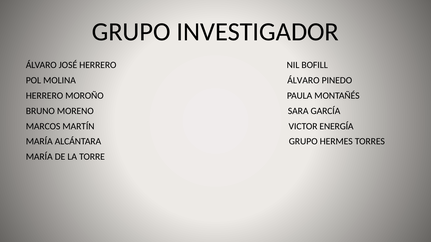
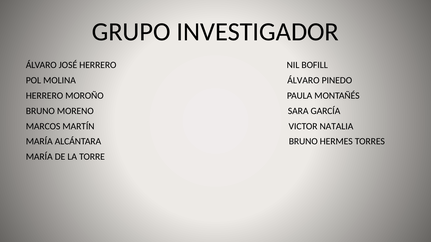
ENERGÍA: ENERGÍA -> NATALIA
ALCÁNTARA GRUPO: GRUPO -> BRUNO
